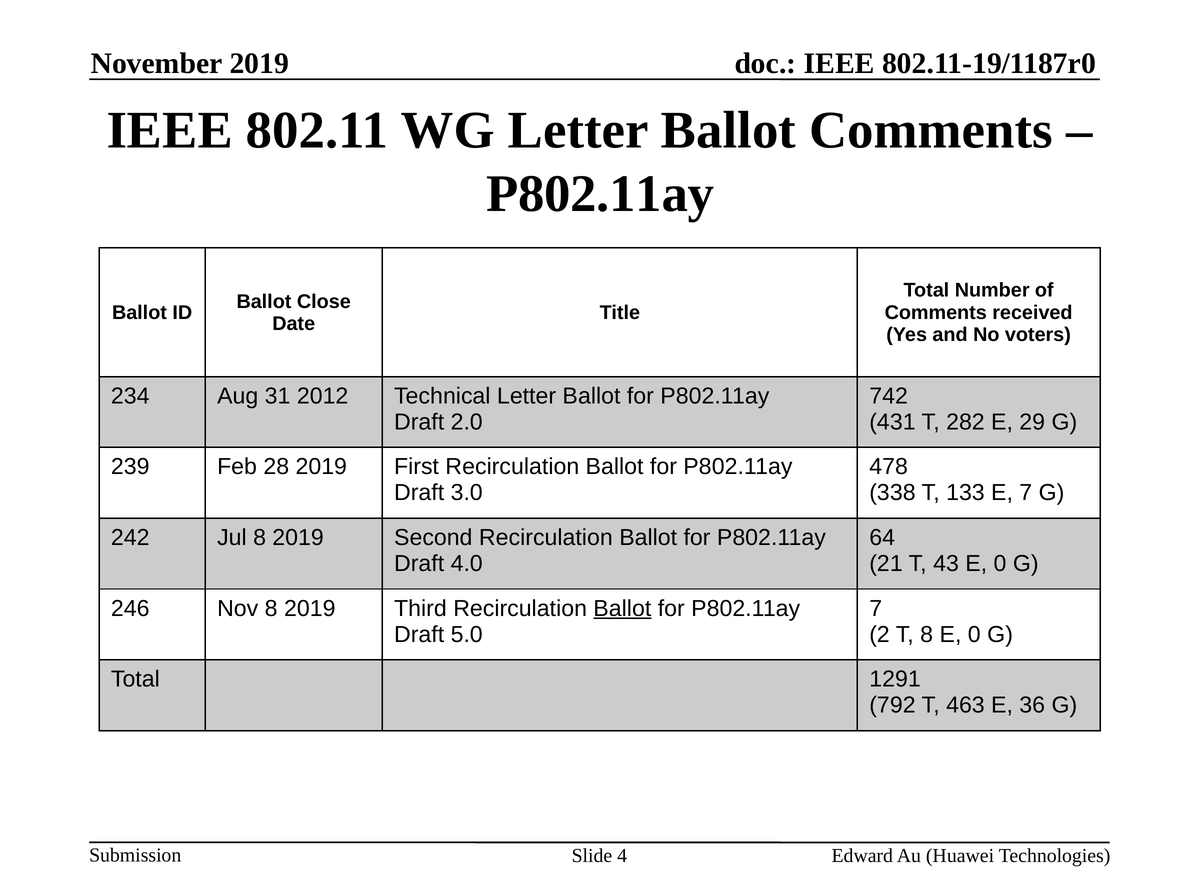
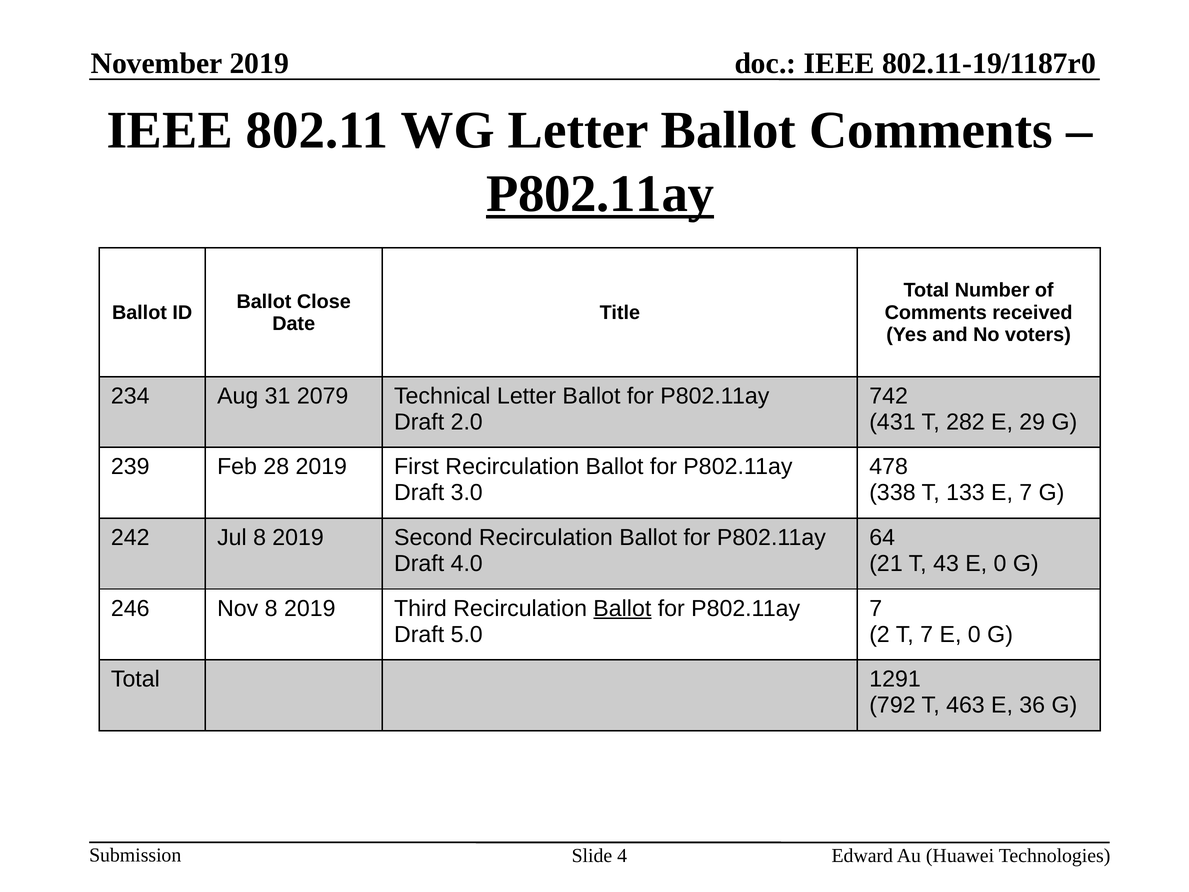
P802.11ay at (600, 194) underline: none -> present
2012: 2012 -> 2079
T 8: 8 -> 7
